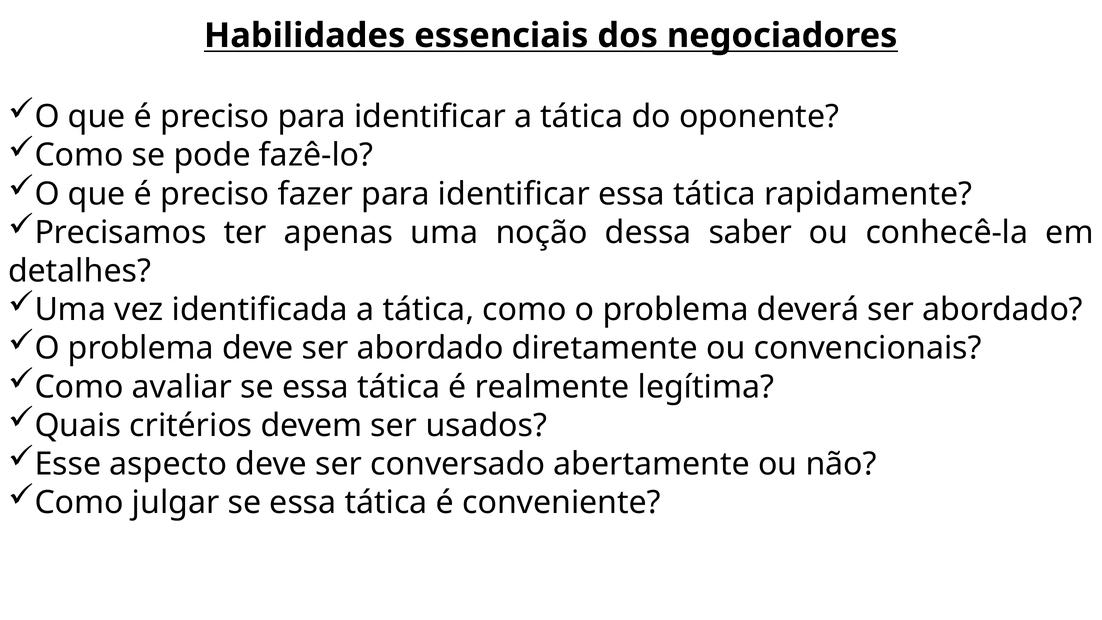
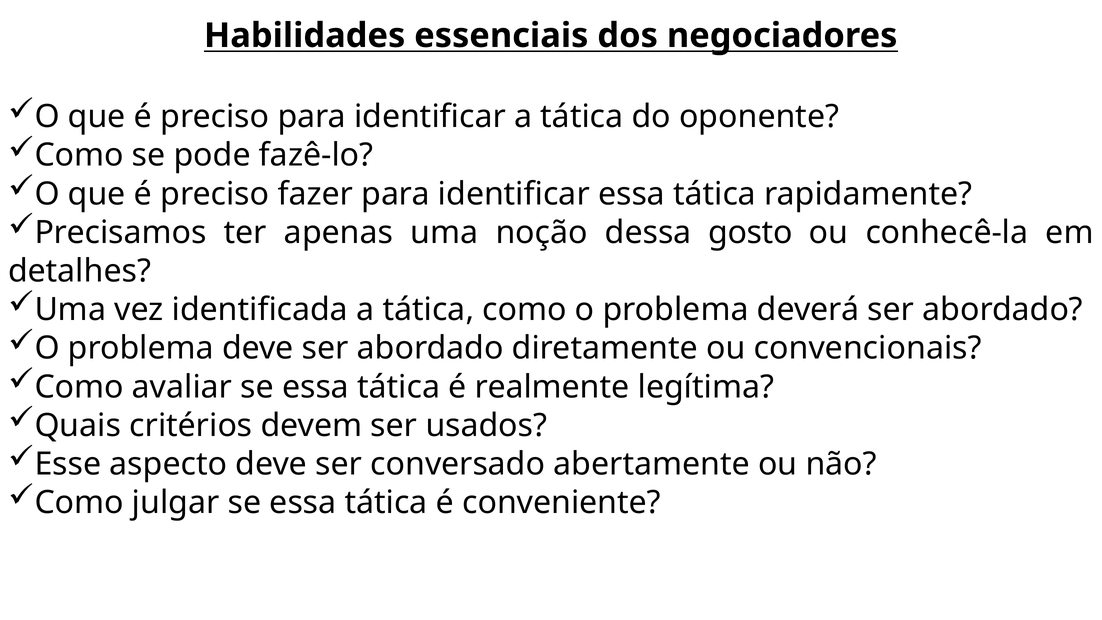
saber: saber -> gosto
